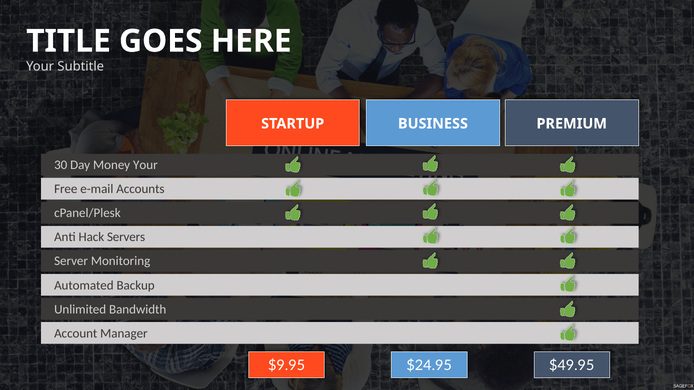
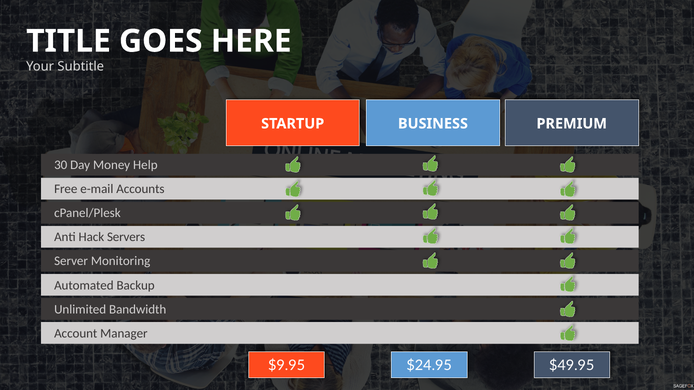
Money Your: Your -> Help
